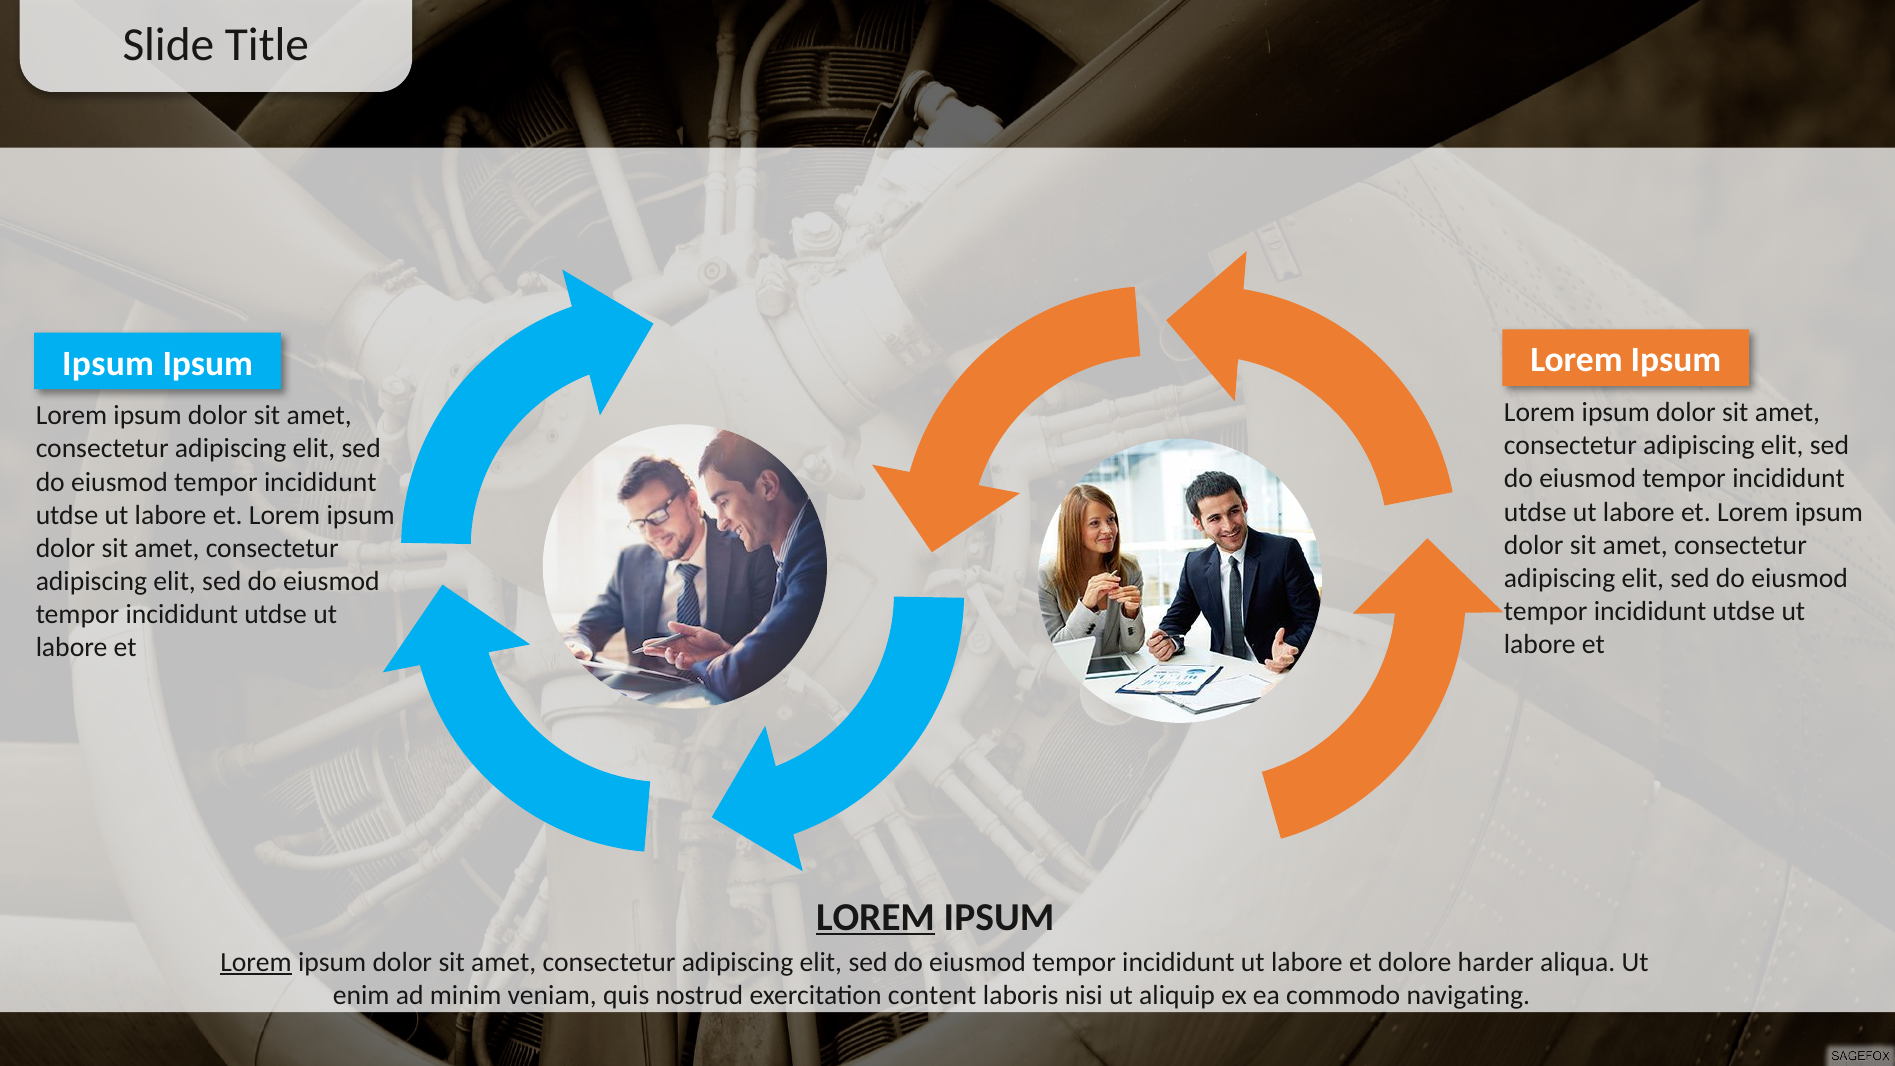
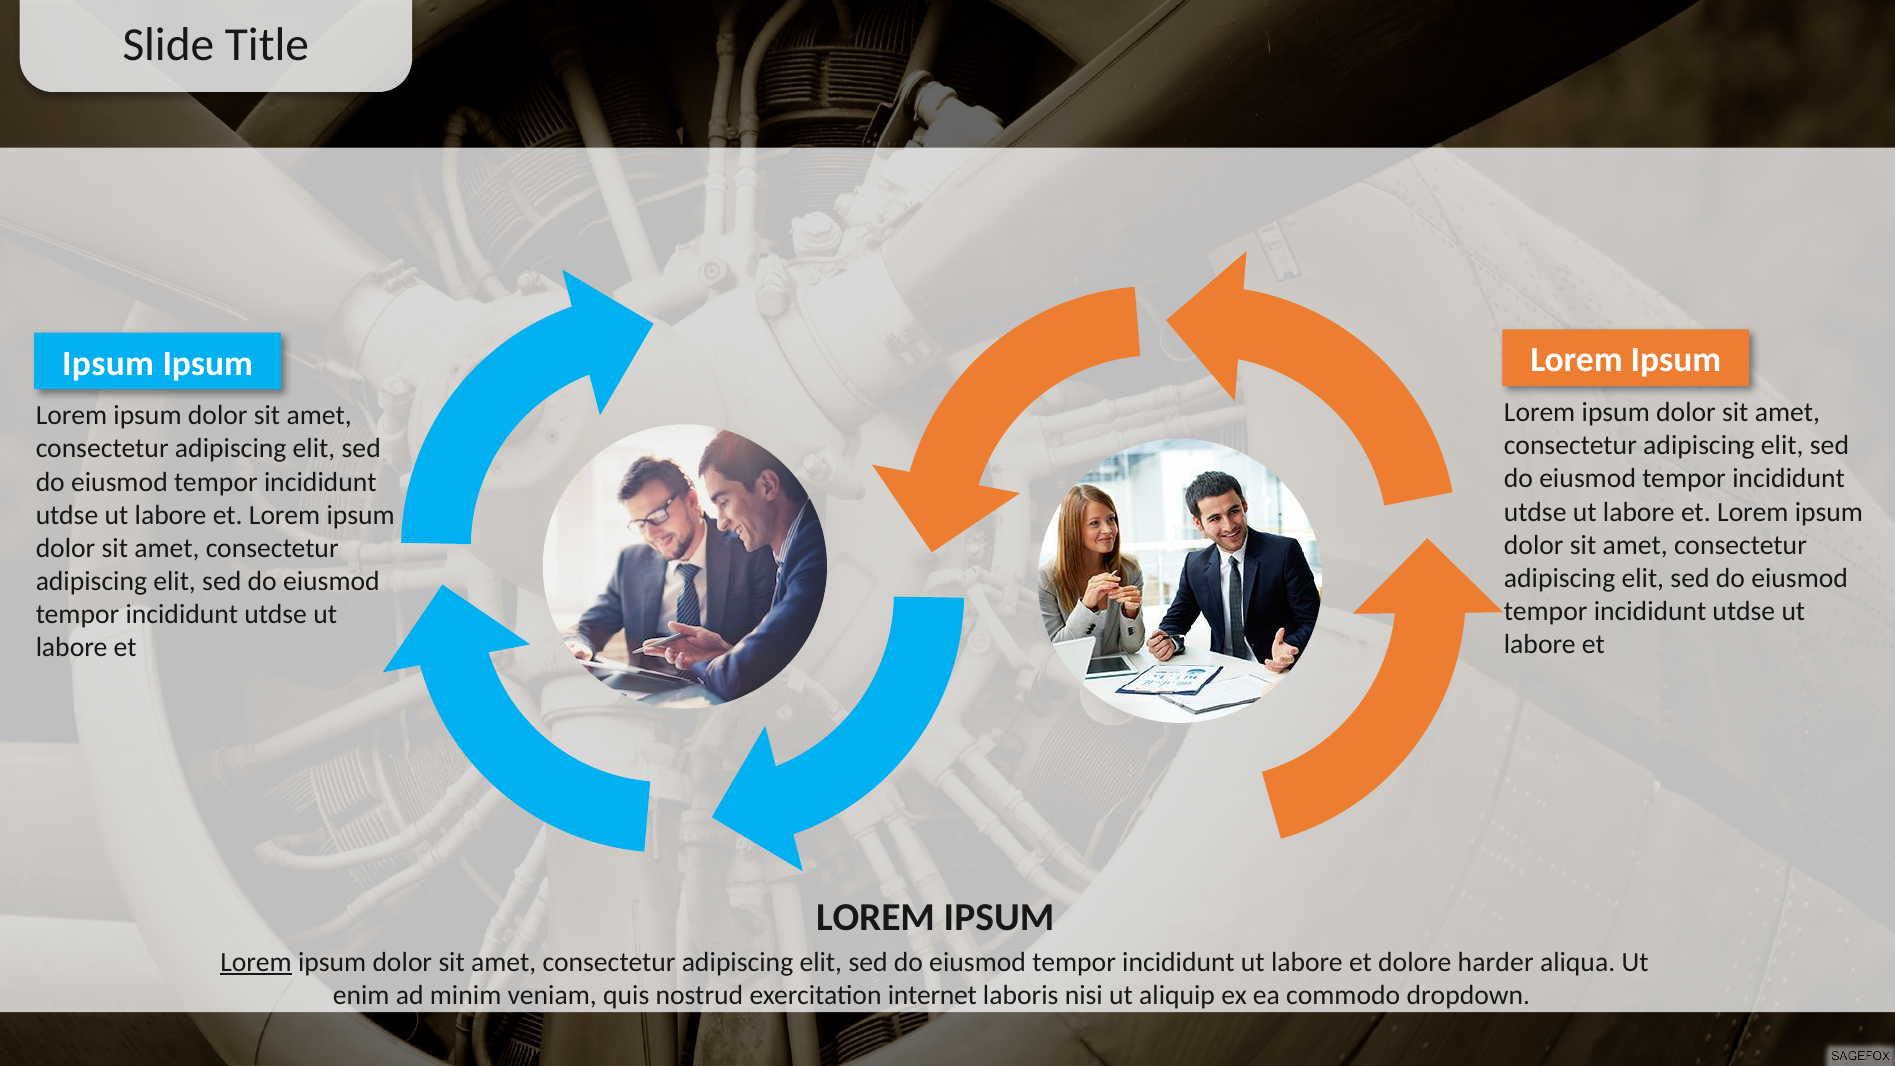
LOREM at (876, 917) underline: present -> none
content: content -> internet
navigating: navigating -> dropdown
